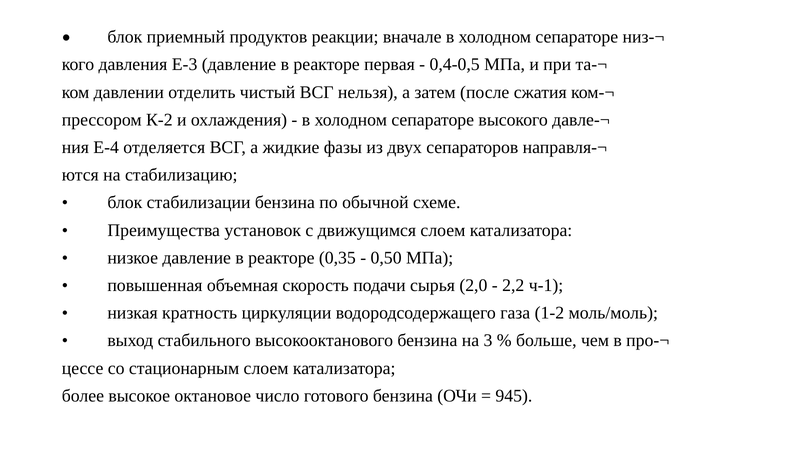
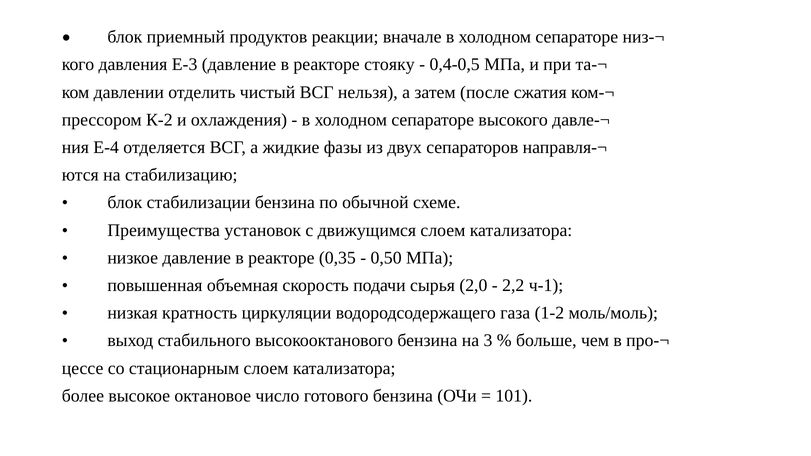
первая: первая -> стояку
945: 945 -> 101
